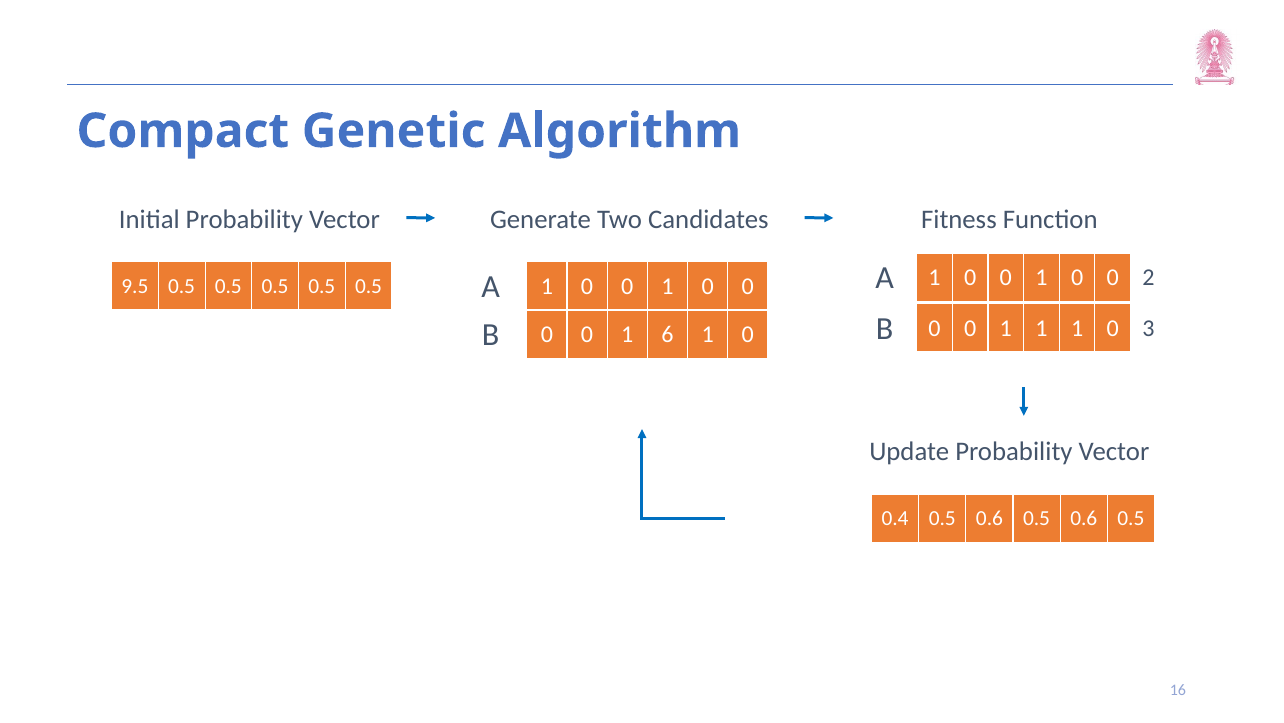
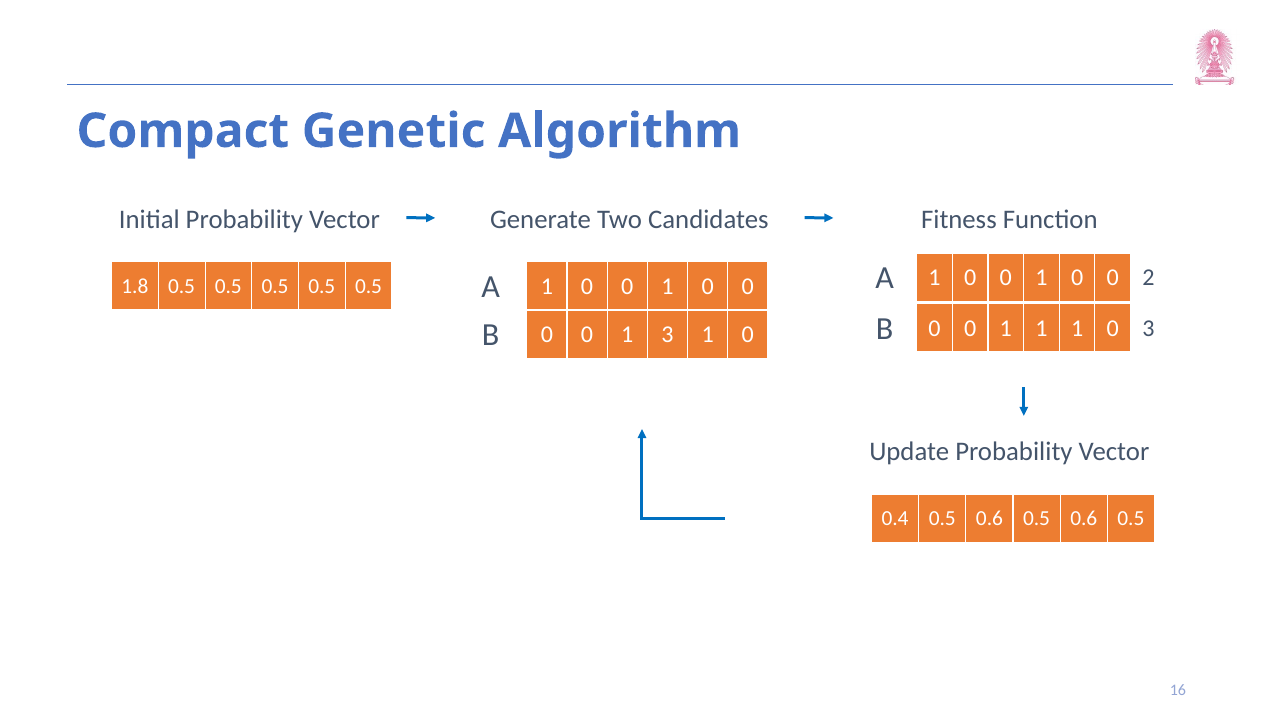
9.5: 9.5 -> 1.8
1 6: 6 -> 3
